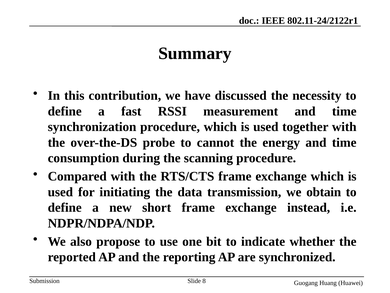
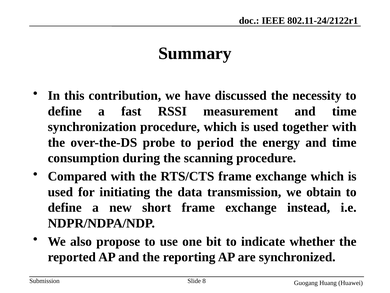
cannot: cannot -> period
